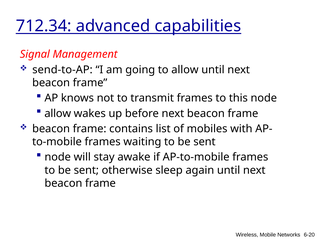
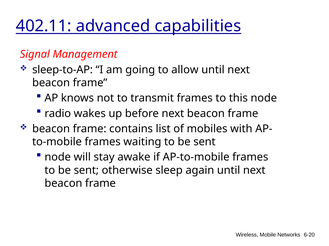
712.34: 712.34 -> 402.11
send-to-AP: send-to-AP -> sleep-to-AP
allow at (58, 114): allow -> radio
